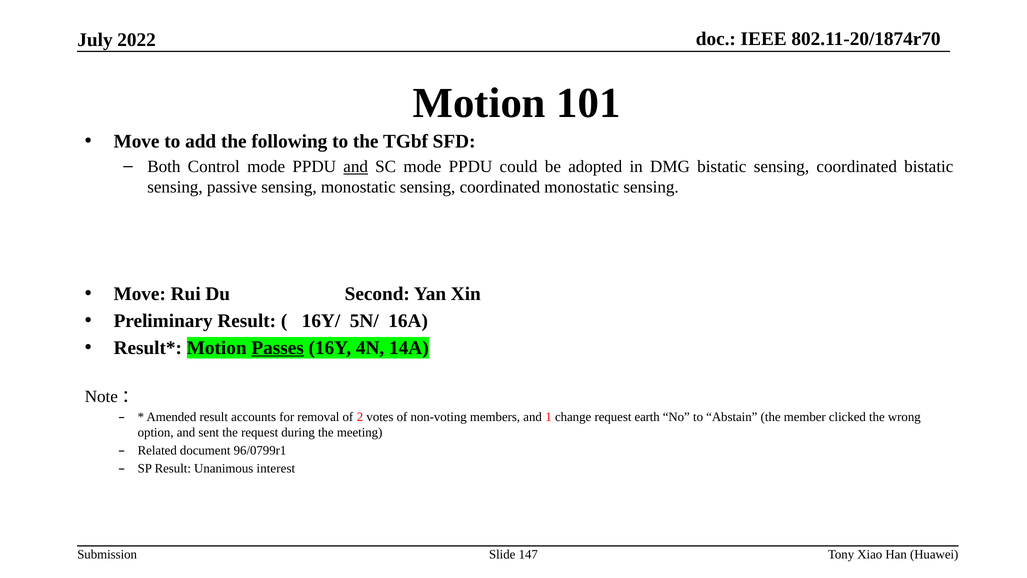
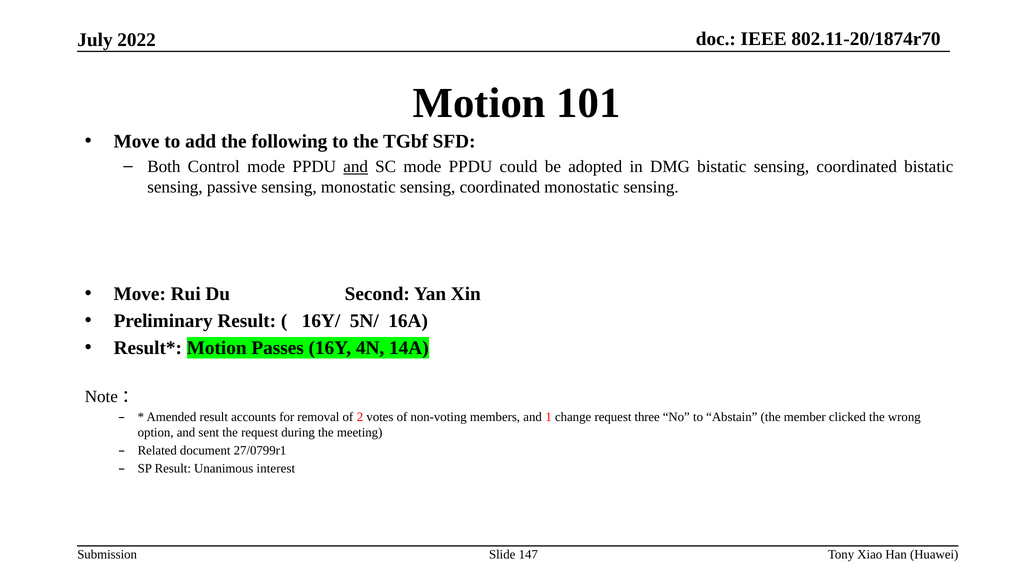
Passes underline: present -> none
earth: earth -> three
96/0799r1: 96/0799r1 -> 27/0799r1
